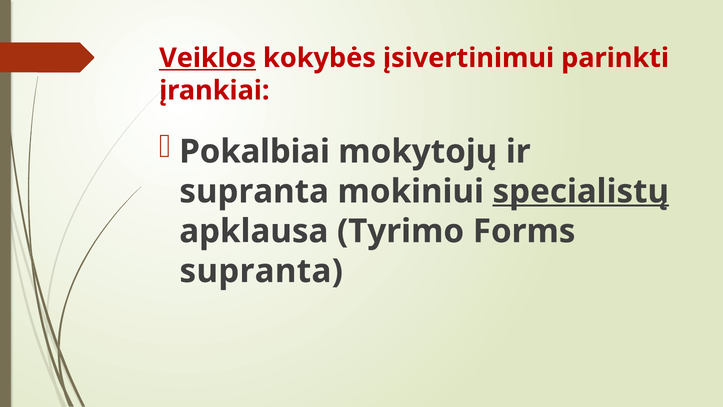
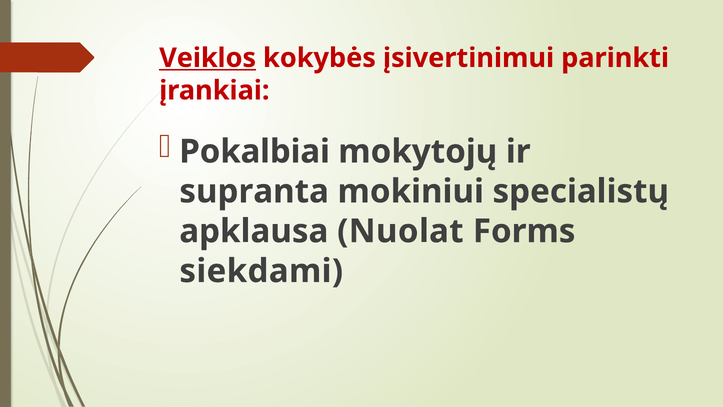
specialistų underline: present -> none
Tyrimo: Tyrimo -> Nuolat
supranta at (261, 271): supranta -> siekdami
